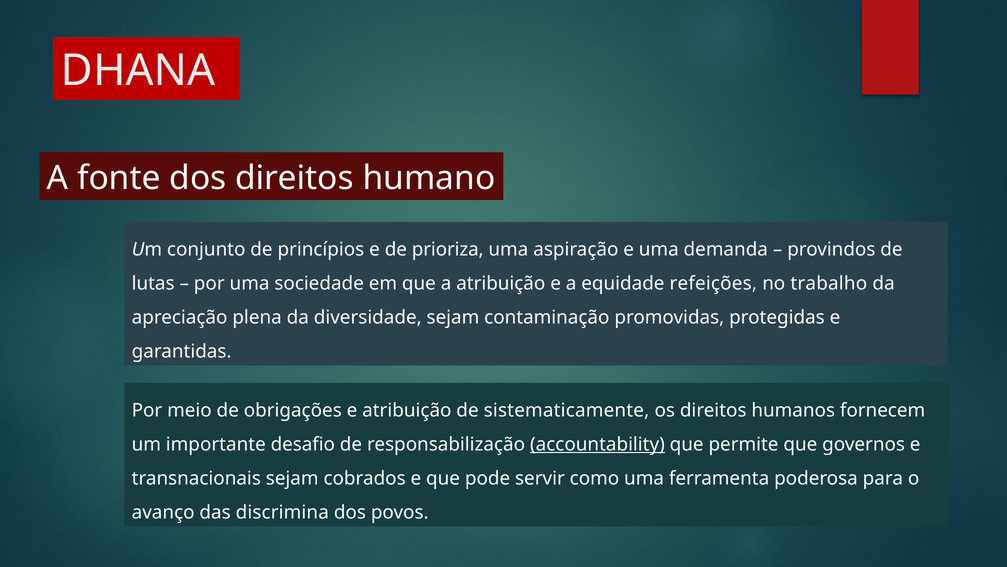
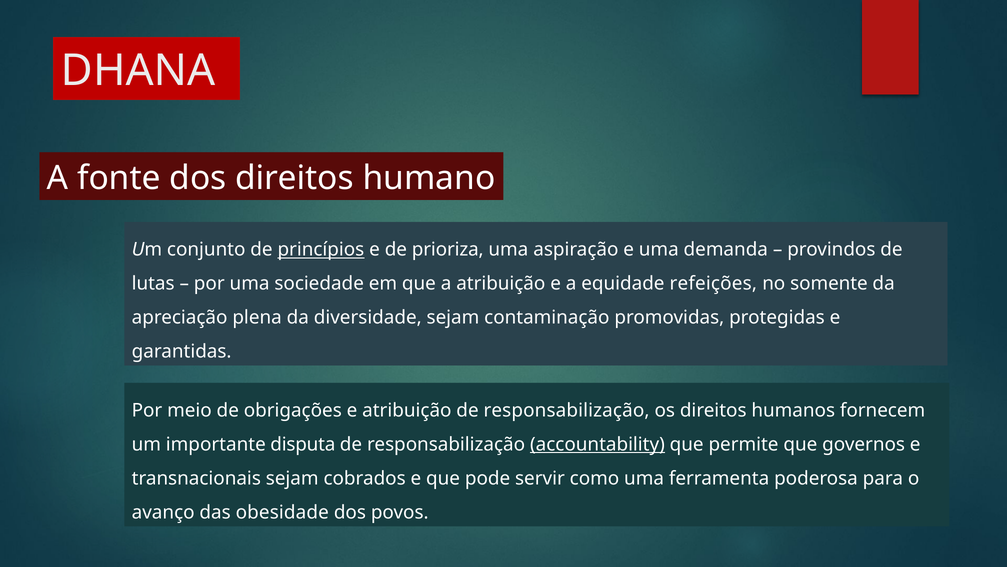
princípios underline: none -> present
trabalho: trabalho -> somente
atribuição de sistematicamente: sistematicamente -> responsabilização
desafio: desafio -> disputa
discrimina: discrimina -> obesidade
